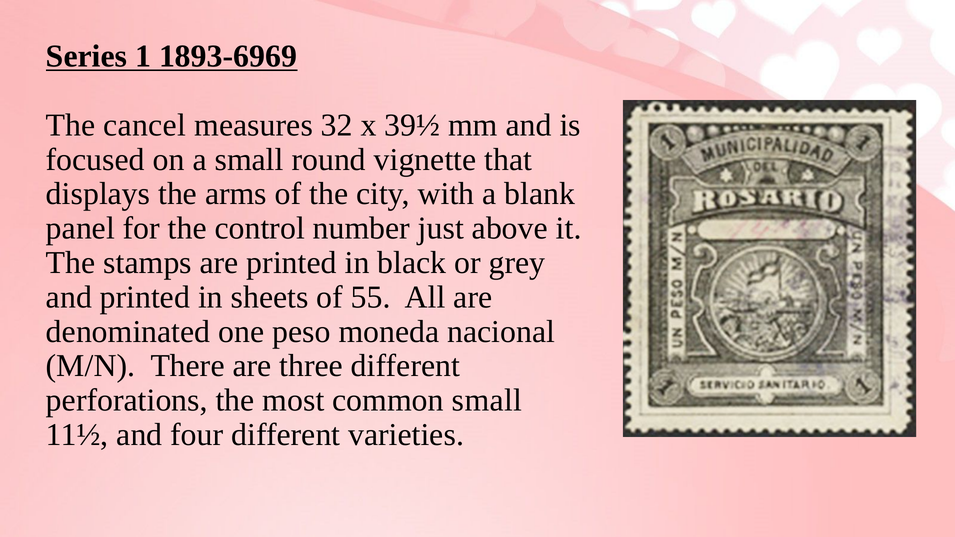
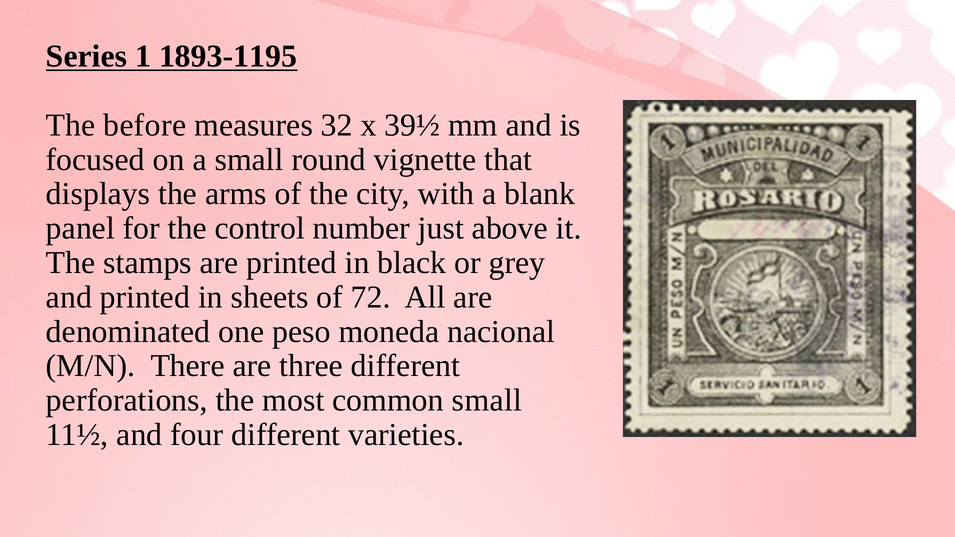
1893-6969: 1893-6969 -> 1893-1195
cancel: cancel -> before
55: 55 -> 72
